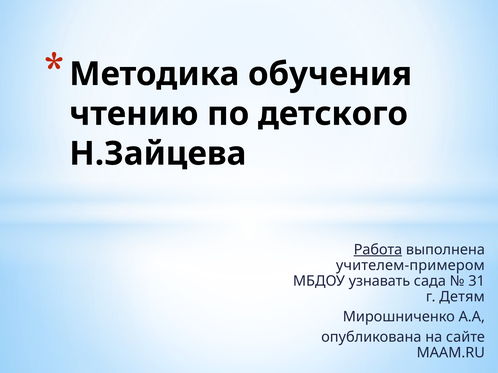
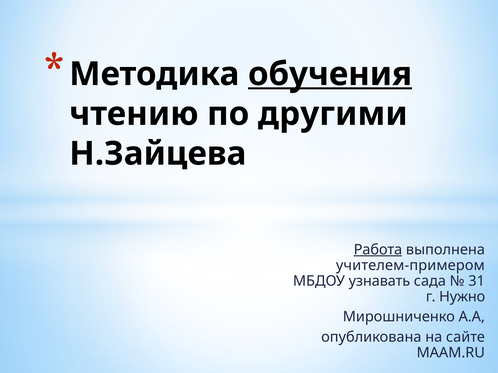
обучения underline: none -> present
детского: детского -> другими
Детям: Детям -> Нужно
